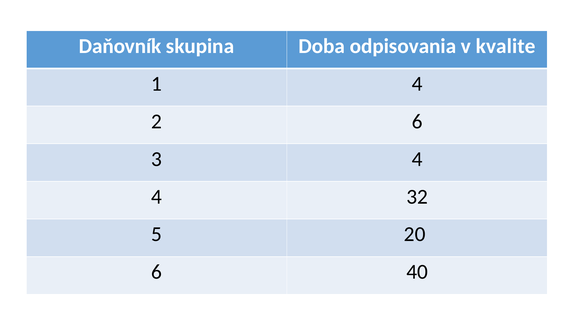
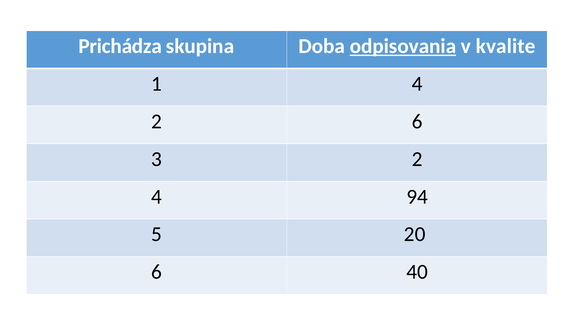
Daňovník: Daňovník -> Prichádza
odpisovania underline: none -> present
3 4: 4 -> 2
32: 32 -> 94
